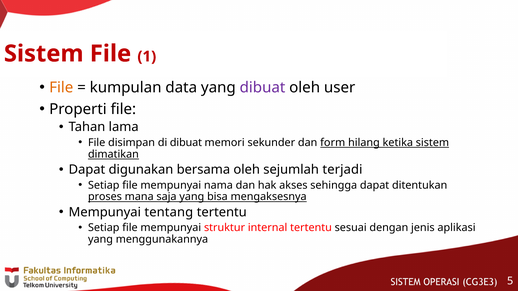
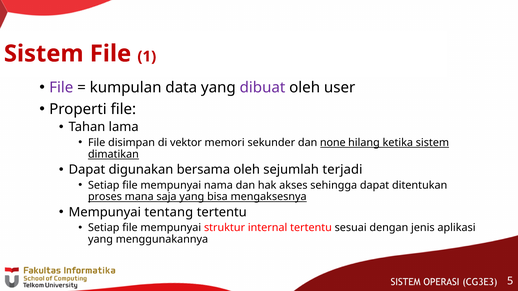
File at (61, 88) colour: orange -> purple
di dibuat: dibuat -> vektor
form: form -> none
